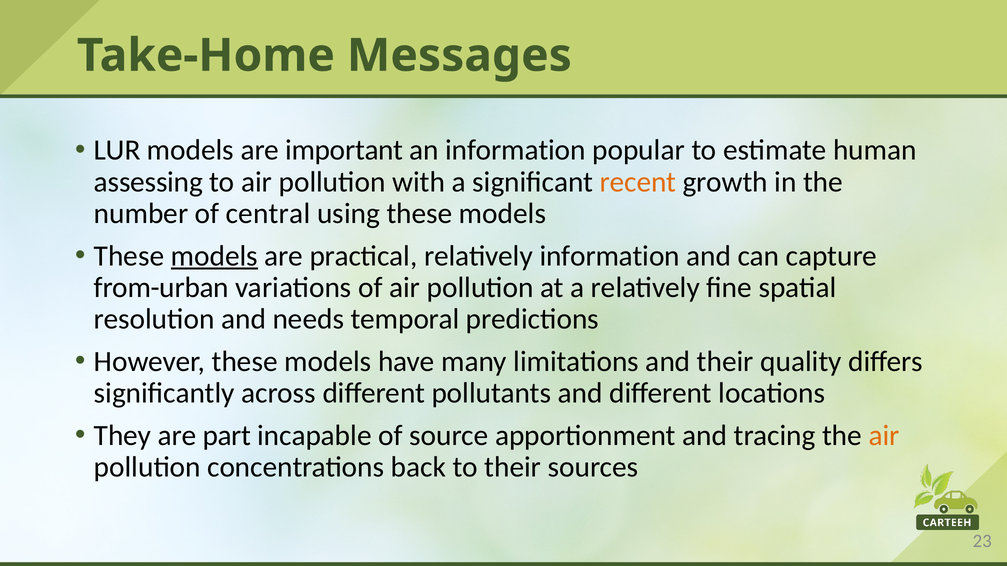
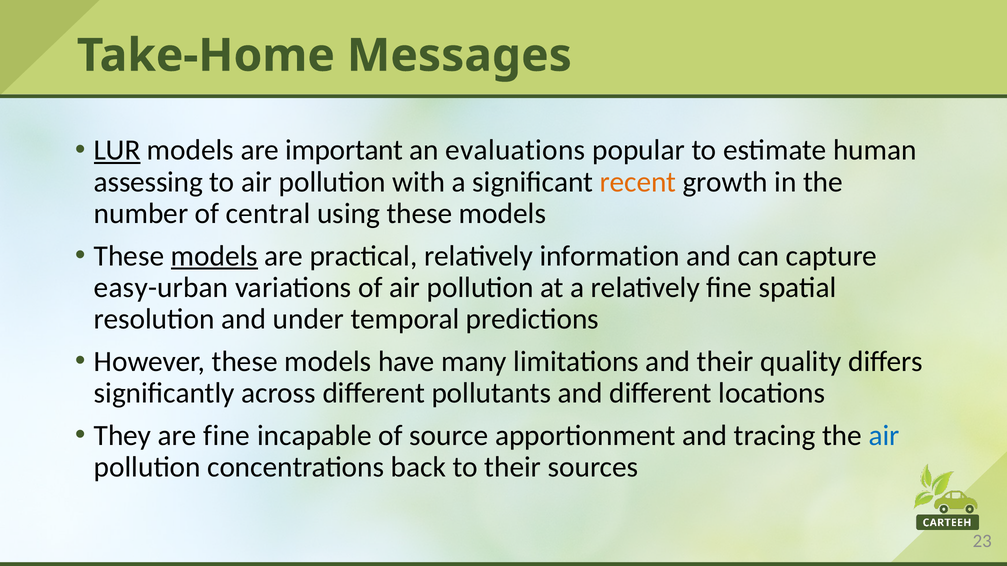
LUR underline: none -> present
an information: information -> evaluations
from-urban: from-urban -> easy-urban
needs: needs -> under
are part: part -> fine
air at (884, 436) colour: orange -> blue
